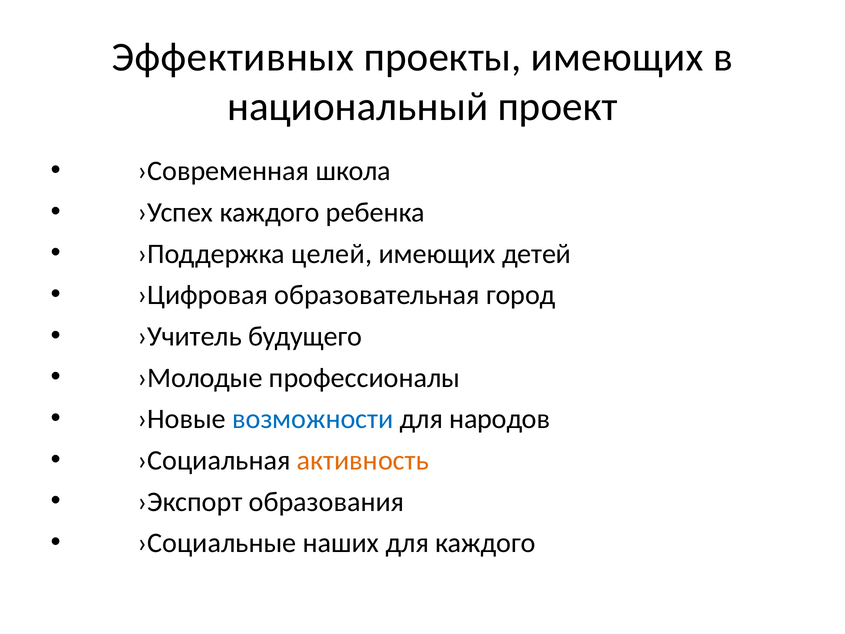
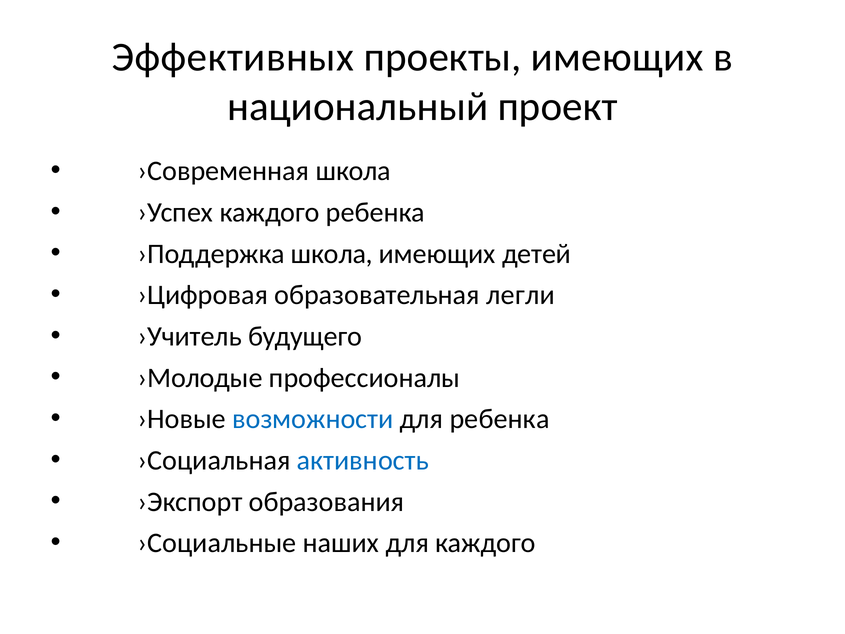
›Поддержка целей: целей -> школа
город: город -> легли
для народов: народов -> ребенка
активность colour: orange -> blue
